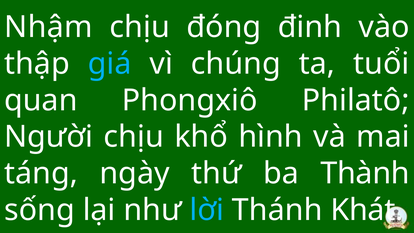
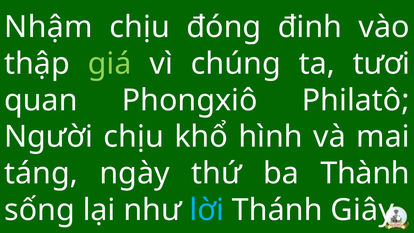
giá colour: light blue -> light green
tuổi: tuổi -> tươi
Khát: Khát -> Giây
